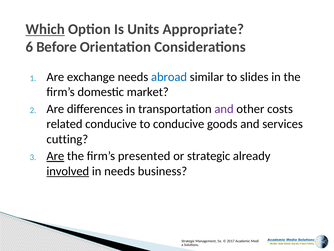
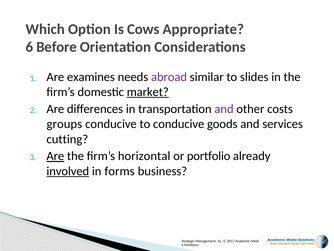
Which underline: present -> none
Units: Units -> Cows
exchange: exchange -> examines
abroad colour: blue -> purple
market underline: none -> present
related: related -> groups
presented: presented -> horizontal
or strategic: strategic -> portfolio
in needs: needs -> forms
